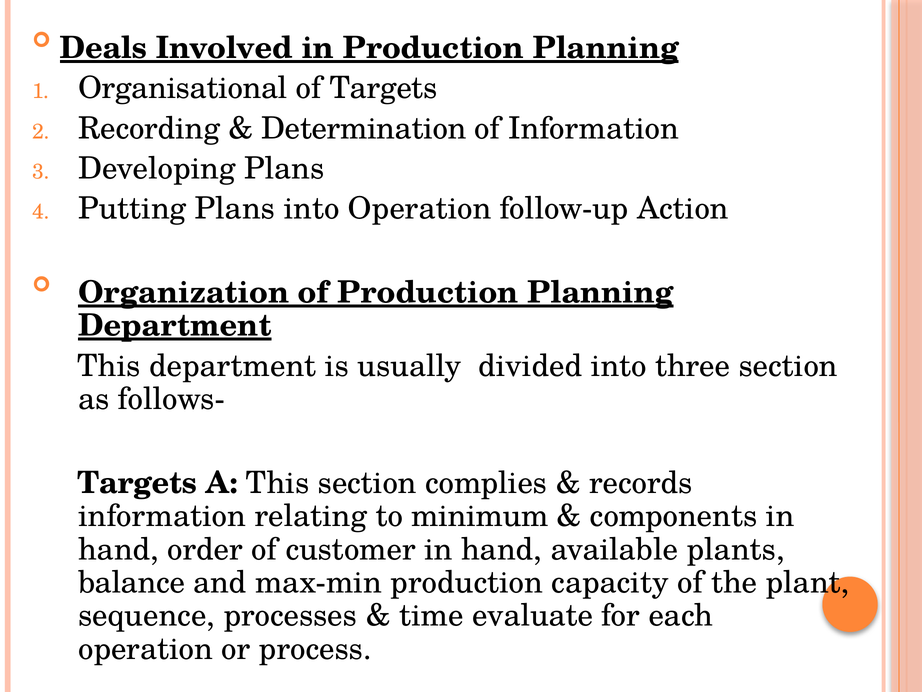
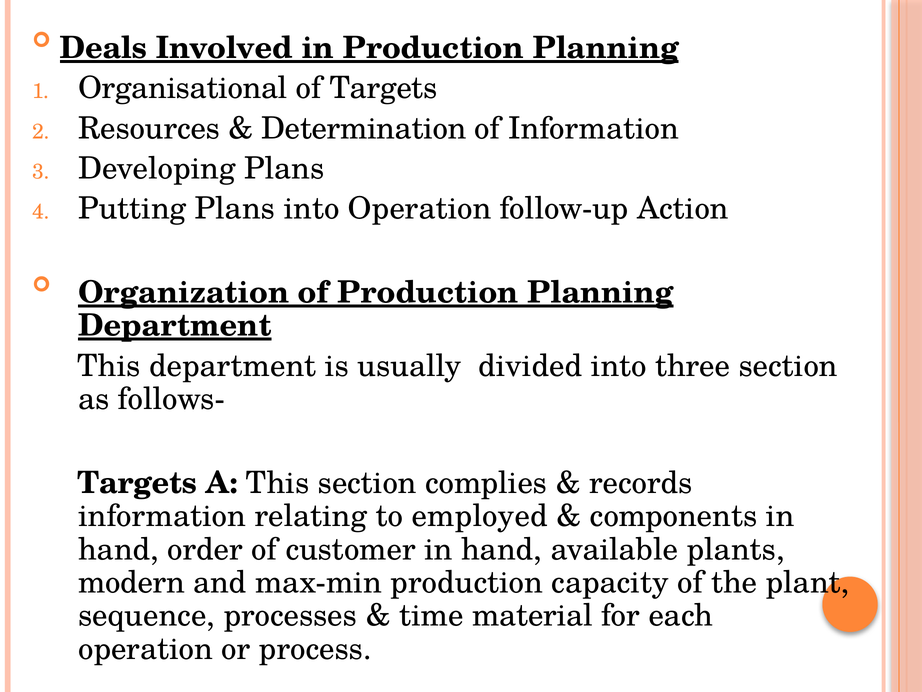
Recording: Recording -> Resources
minimum: minimum -> employed
balance: balance -> modern
evaluate: evaluate -> material
